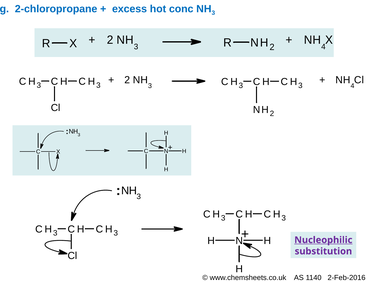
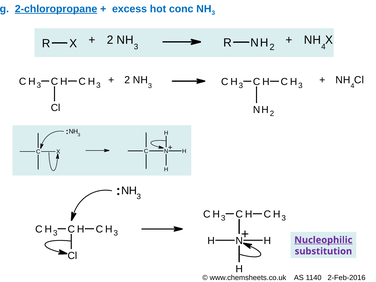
2-chloropropane underline: none -> present
